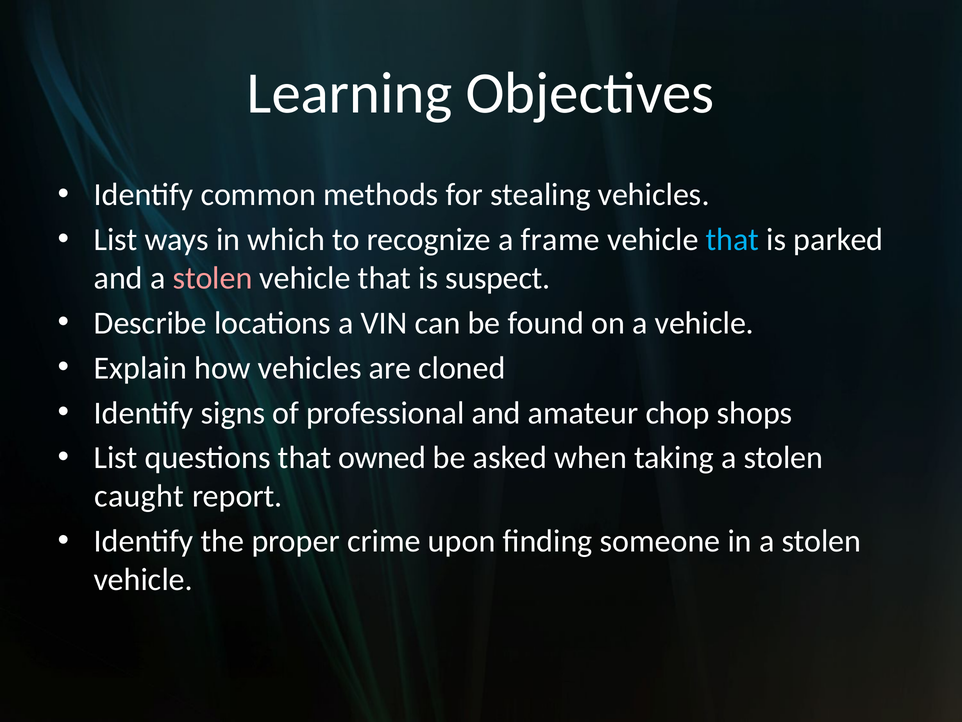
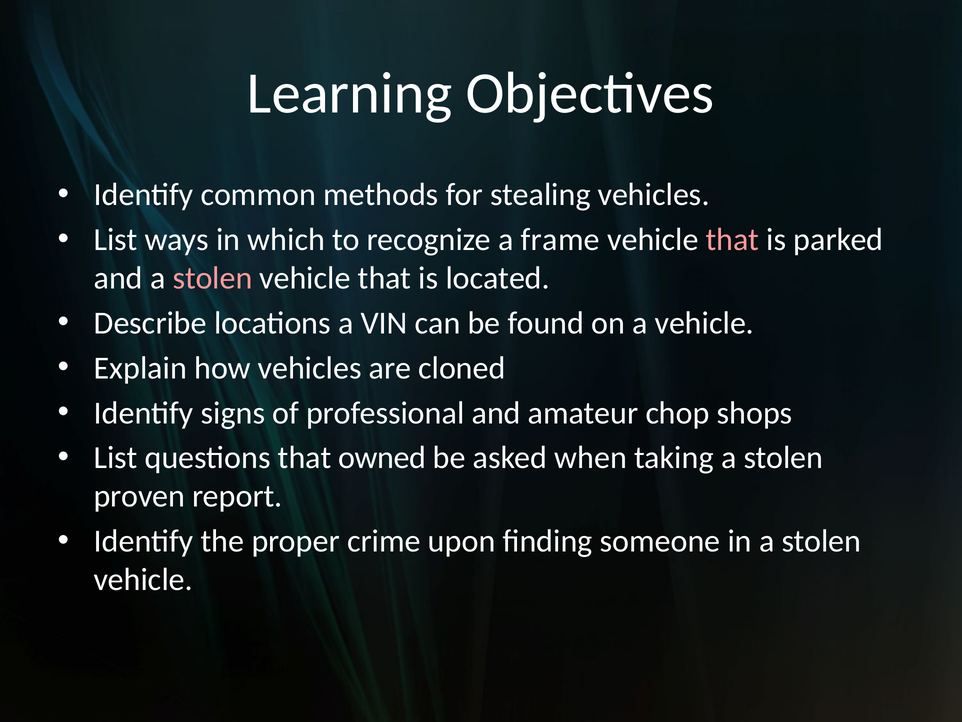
that at (733, 240) colour: light blue -> pink
suspect: suspect -> located
caught: caught -> proven
